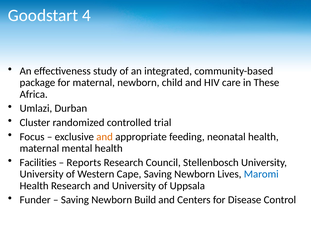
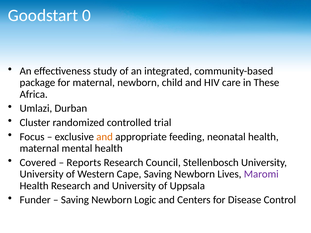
4: 4 -> 0
Facilities: Facilities -> Covered
Maromi colour: blue -> purple
Build: Build -> Logic
